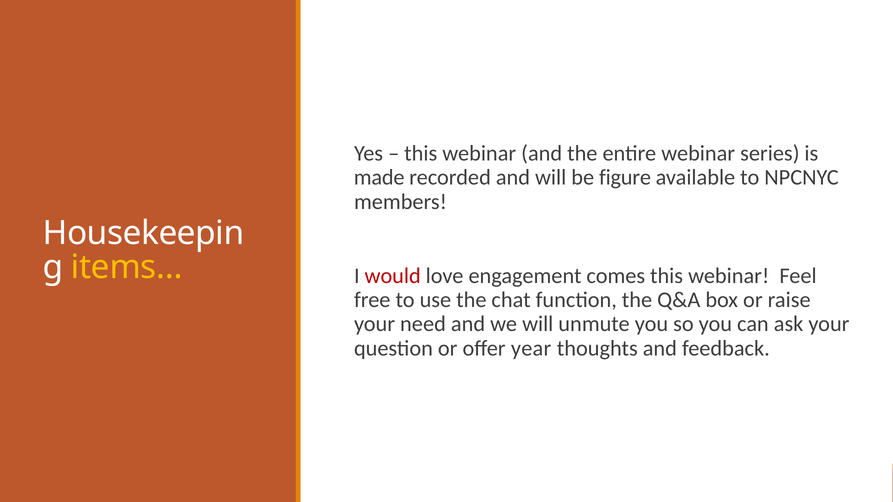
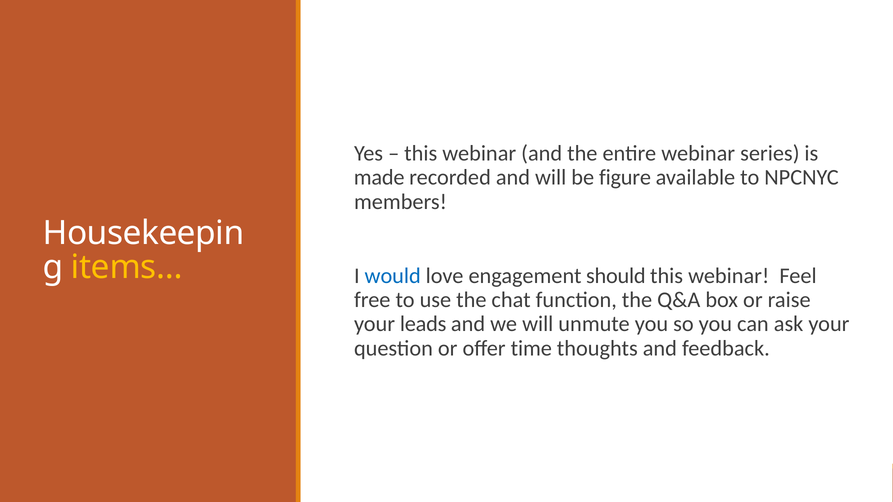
would colour: red -> blue
comes: comes -> should
need: need -> leads
year: year -> time
